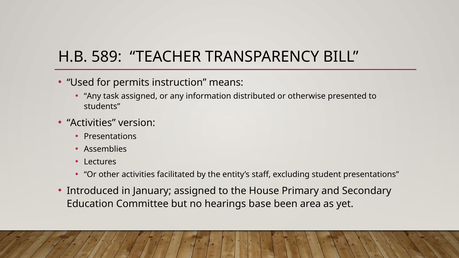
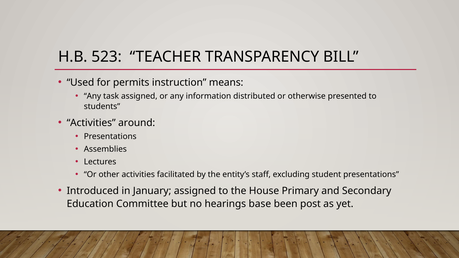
589: 589 -> 523
version: version -> around
area: area -> post
